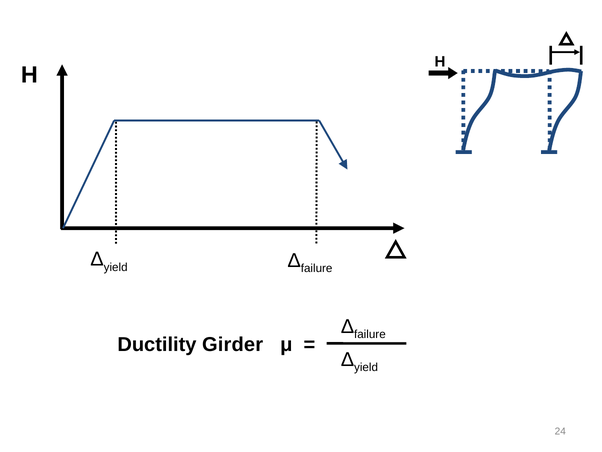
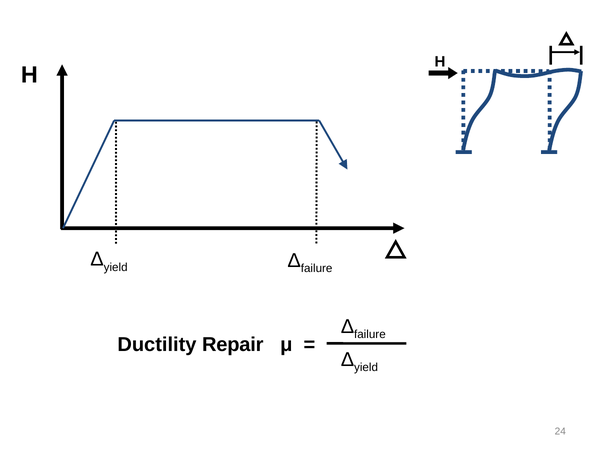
Girder: Girder -> Repair
